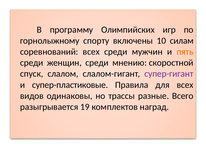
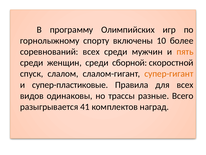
силам: силам -> более
мнению: мнению -> сборной
супер-гигант colour: purple -> orange
19: 19 -> 41
